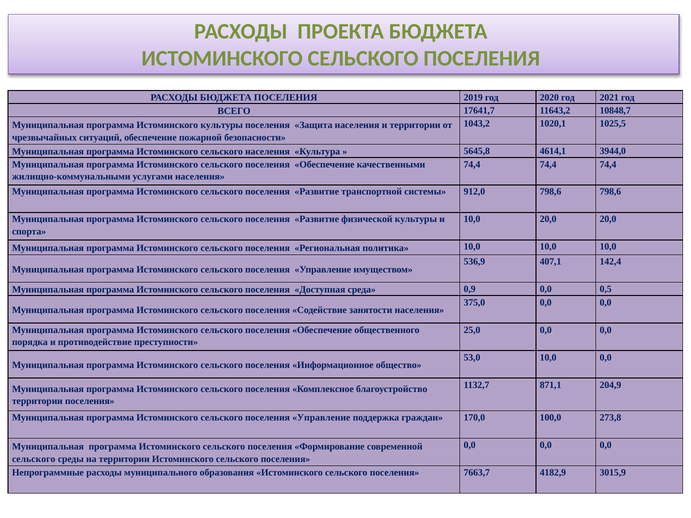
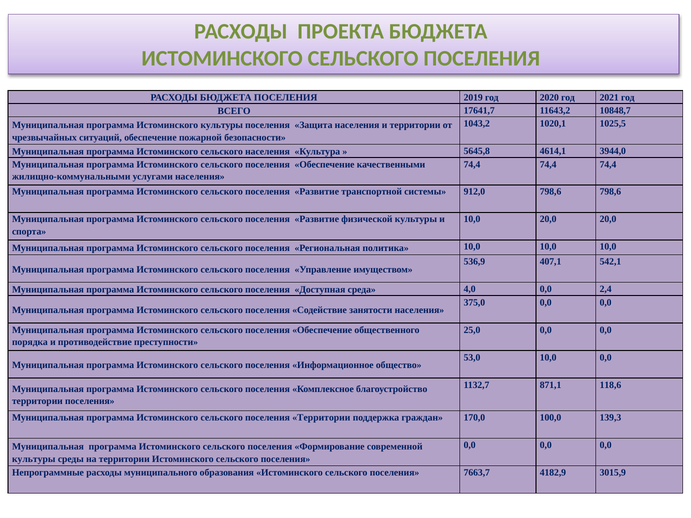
142,4: 142,4 -> 542,1
0,9: 0,9 -> 4,0
0,5: 0,5 -> 2,4
204,9: 204,9 -> 118,6
Управление at (321, 418): Управление -> Территории
273,8: 273,8 -> 139,3
сельского at (34, 459): сельского -> культуры
